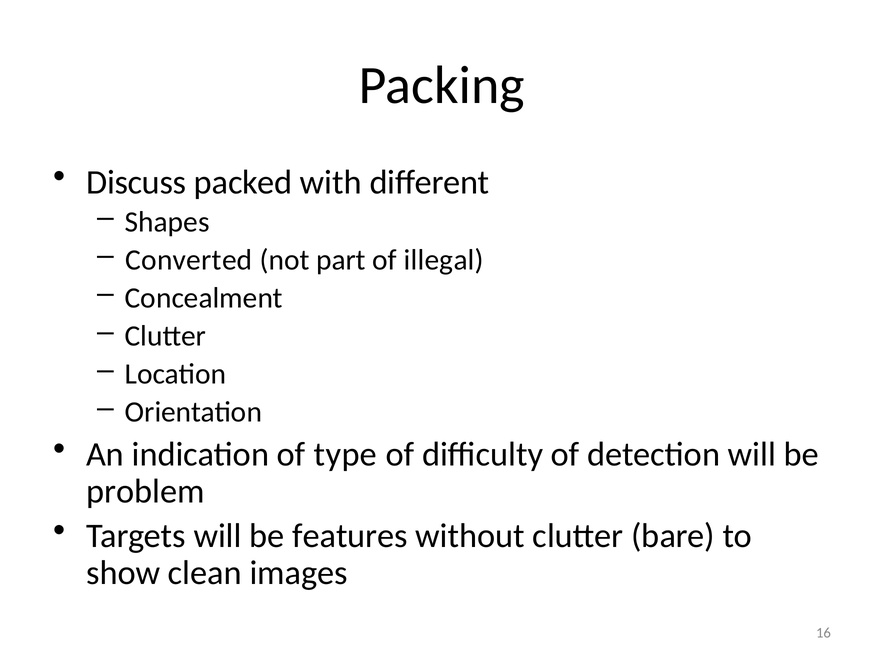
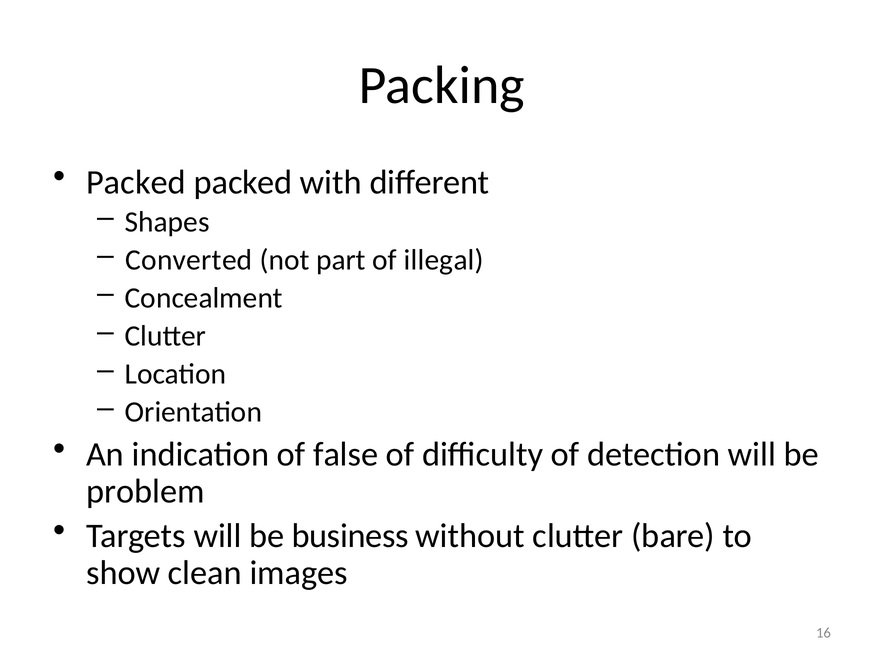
Discuss at (136, 182): Discuss -> Packed
type: type -> false
features: features -> business
